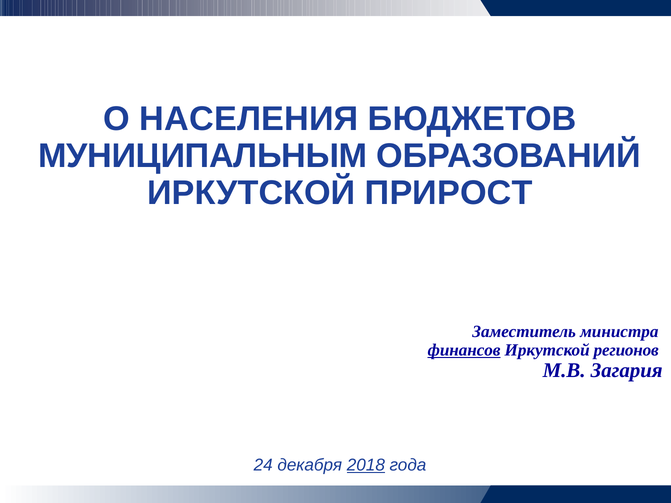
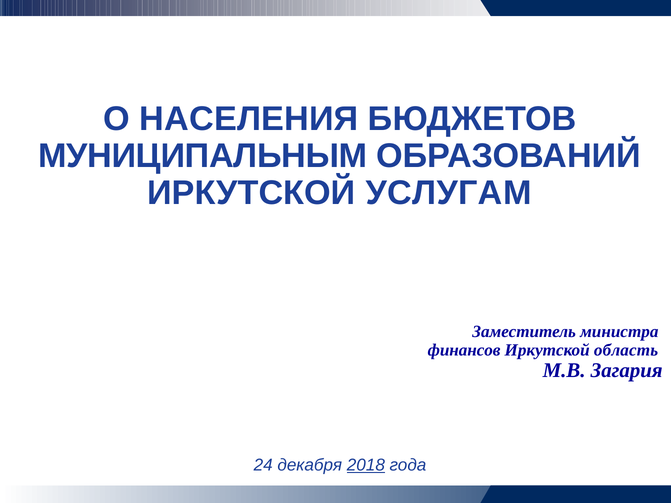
ПРИРОСТ: ПРИРОСТ -> УСЛУГАМ
финансов underline: present -> none
регионов: регионов -> область
